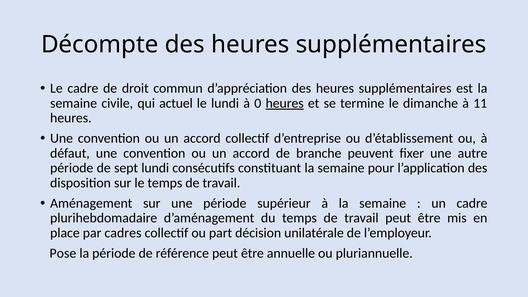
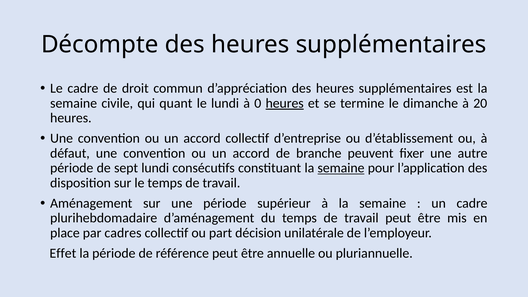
actuel: actuel -> quant
11: 11 -> 20
semaine at (341, 168) underline: none -> present
Pose: Pose -> Effet
